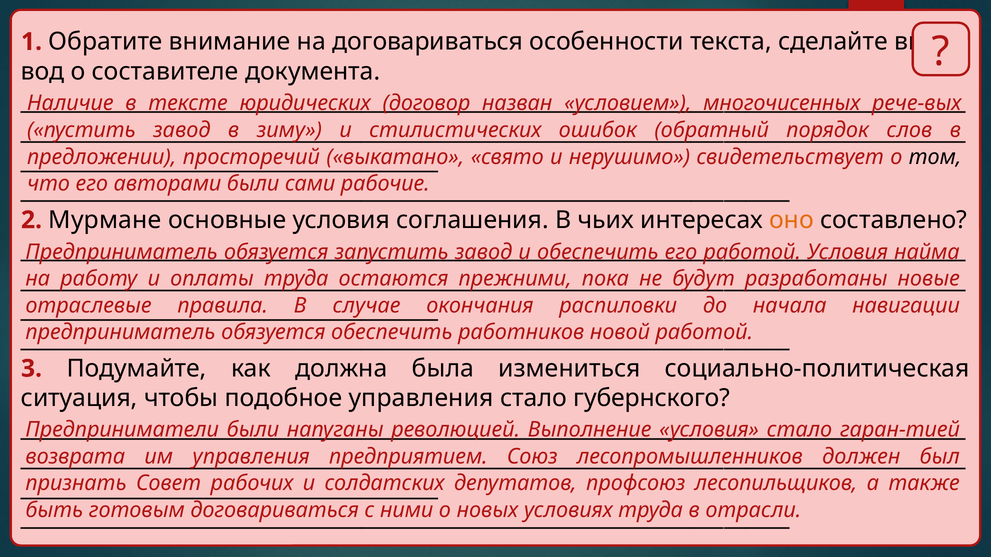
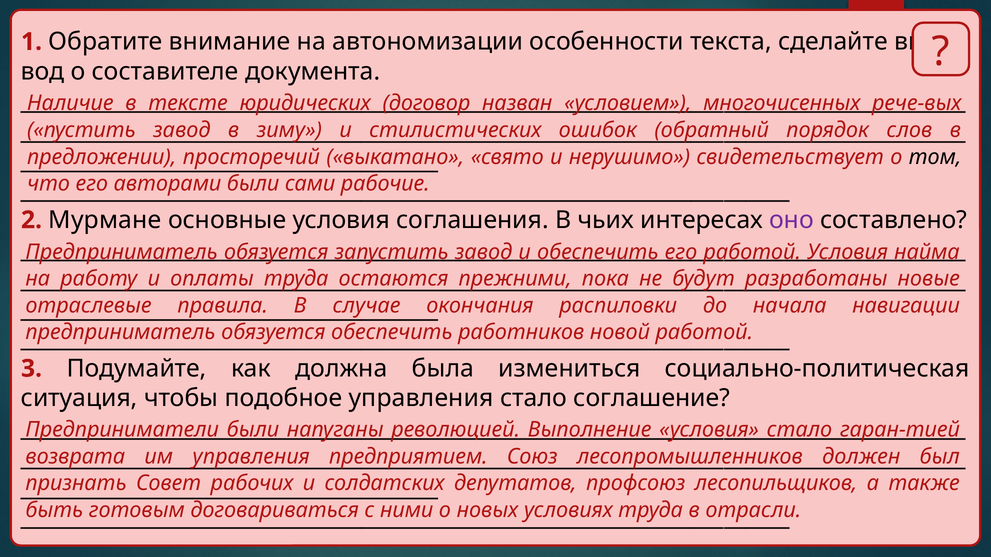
на договариваться: договариваться -> автономизации
оно colour: orange -> purple
губернского: губернского -> соглашение
